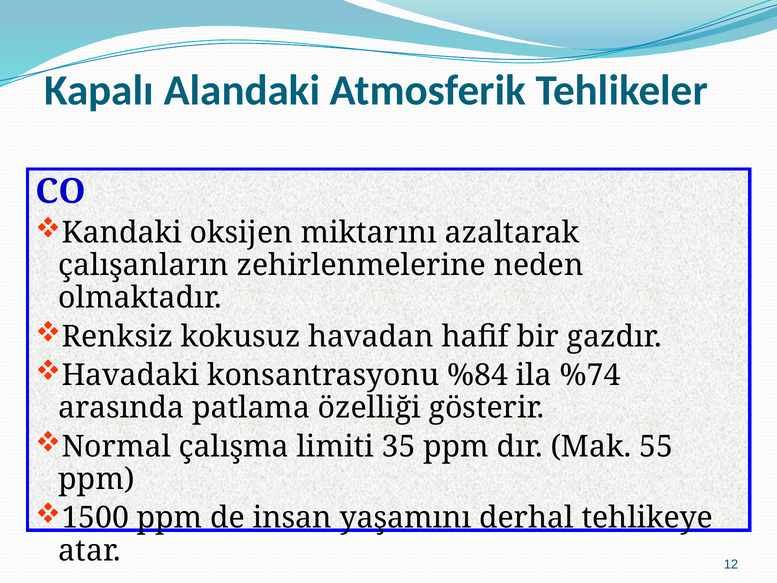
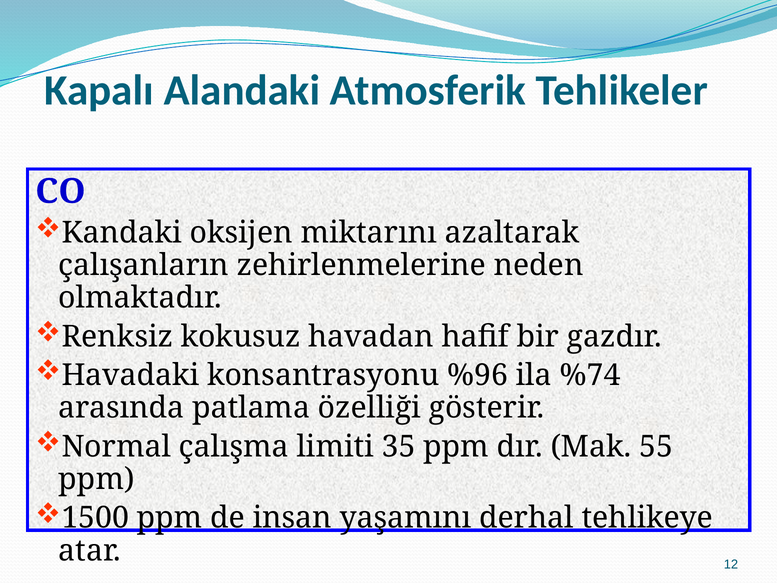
%84: %84 -> %96
